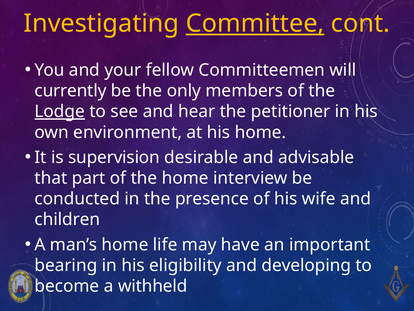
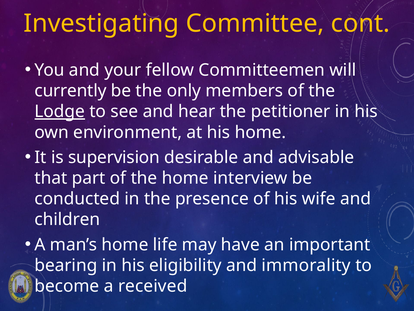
Committee underline: present -> none
developing: developing -> immorality
withheld: withheld -> received
